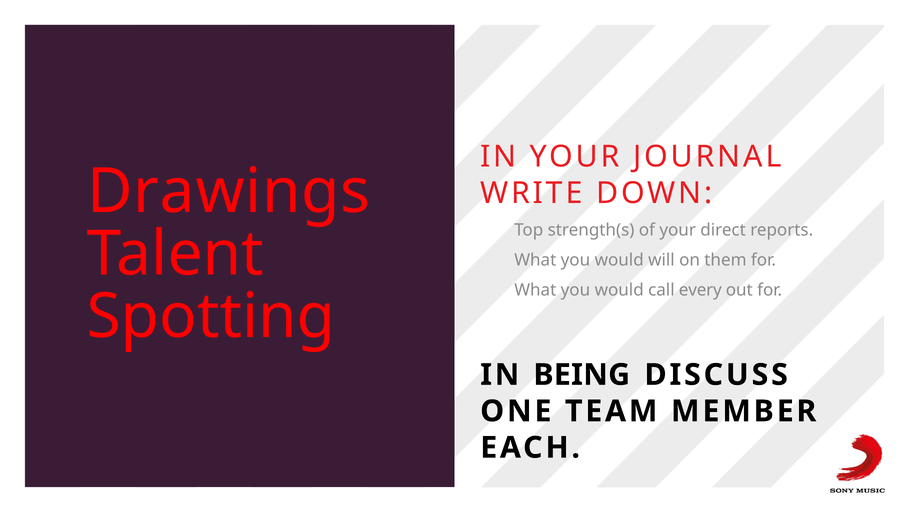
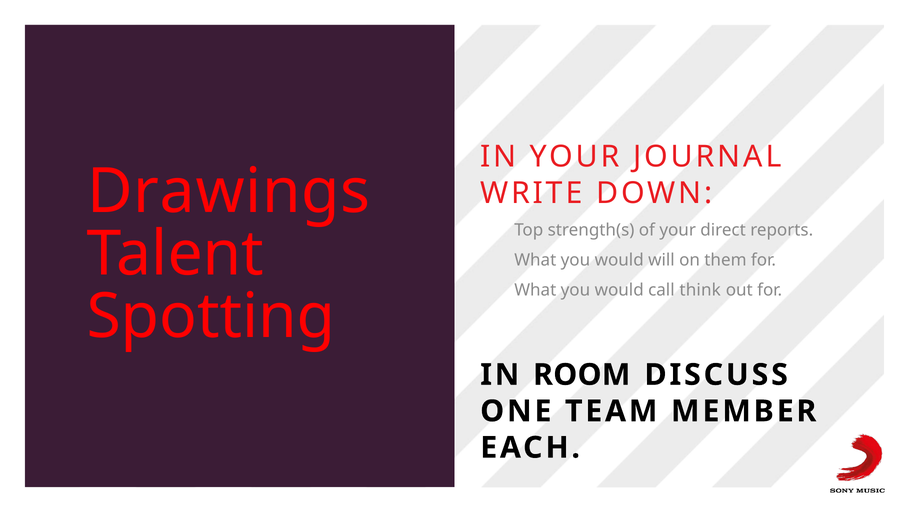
every: every -> think
BEING: BEING -> ROOM
